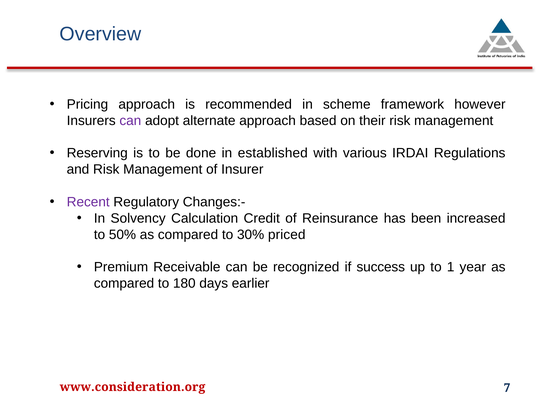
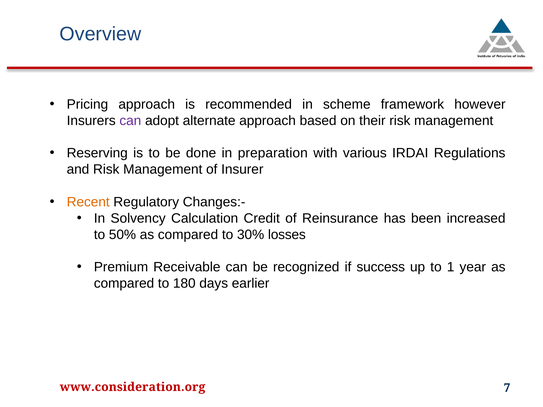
established: established -> preparation
Recent colour: purple -> orange
priced: priced -> losses
